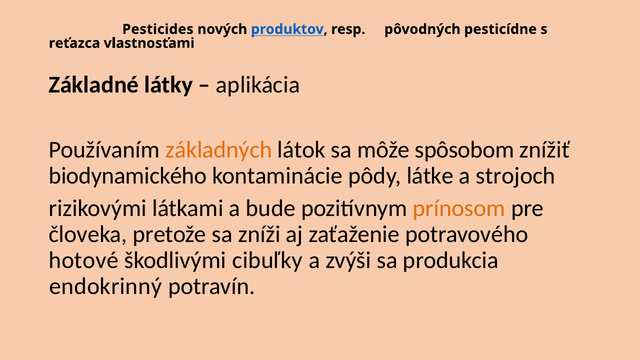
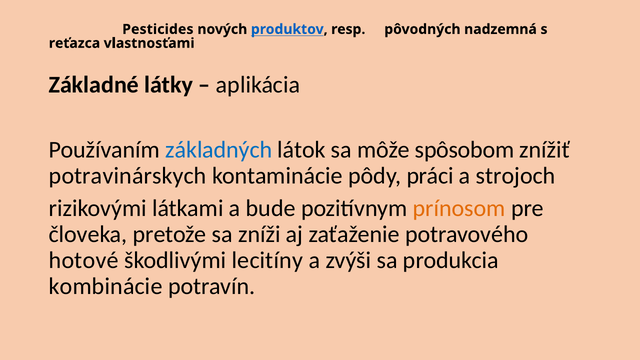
pesticídne: pesticídne -> nadzemná
základných colour: orange -> blue
biodynamického: biodynamického -> potravinárskych
látke: látke -> práci
cibuľky: cibuľky -> lecitíny
endokrinný: endokrinný -> kombinácie
